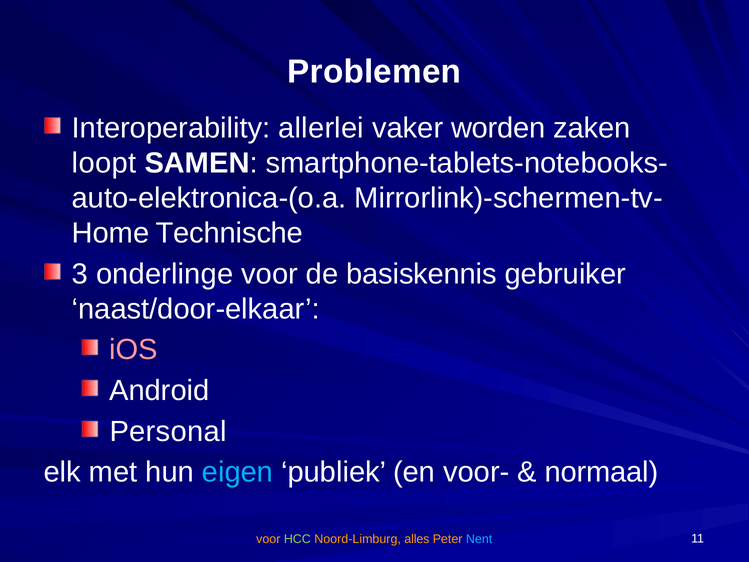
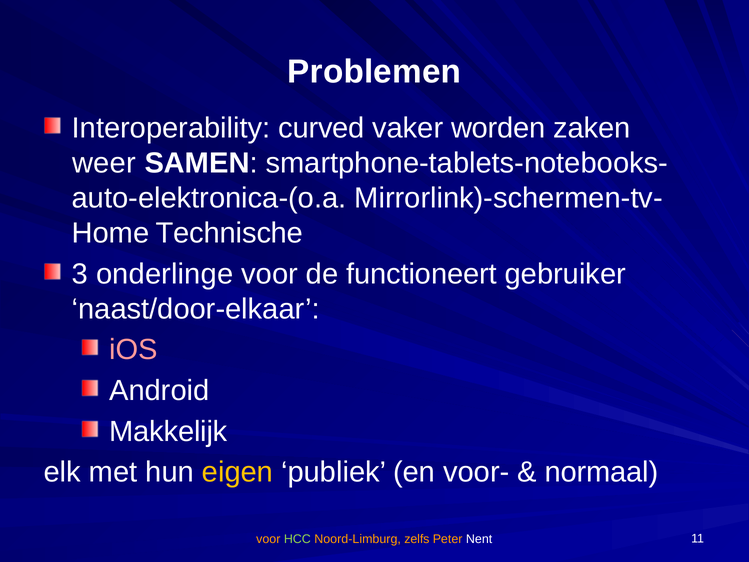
allerlei: allerlei -> curved
loopt: loopt -> weer
basiskennis: basiskennis -> functioneert
Personal: Personal -> Makkelijk
eigen colour: light blue -> yellow
alles: alles -> zelfs
Nent colour: light blue -> white
